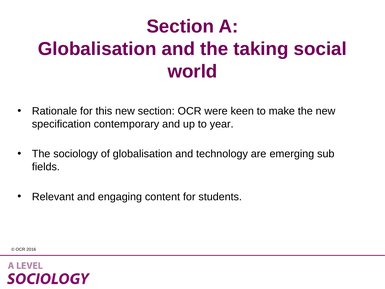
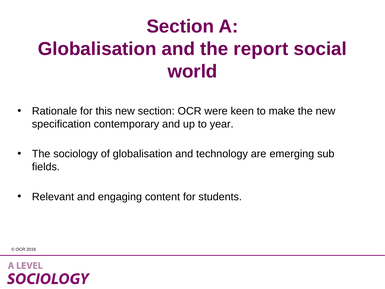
taking: taking -> report
